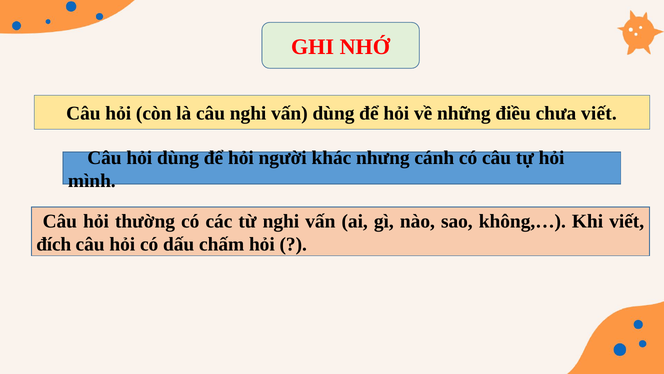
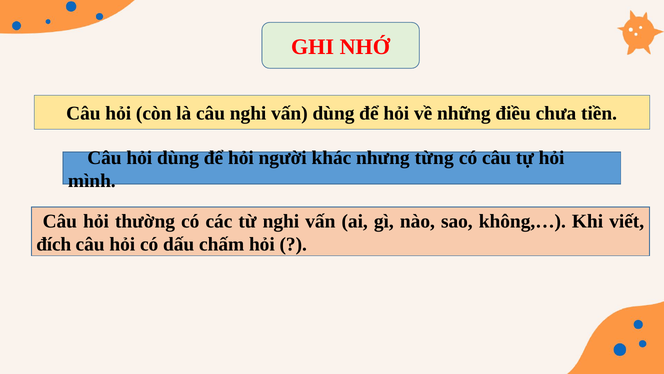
chưa viết: viết -> tiền
cánh: cánh -> từng
